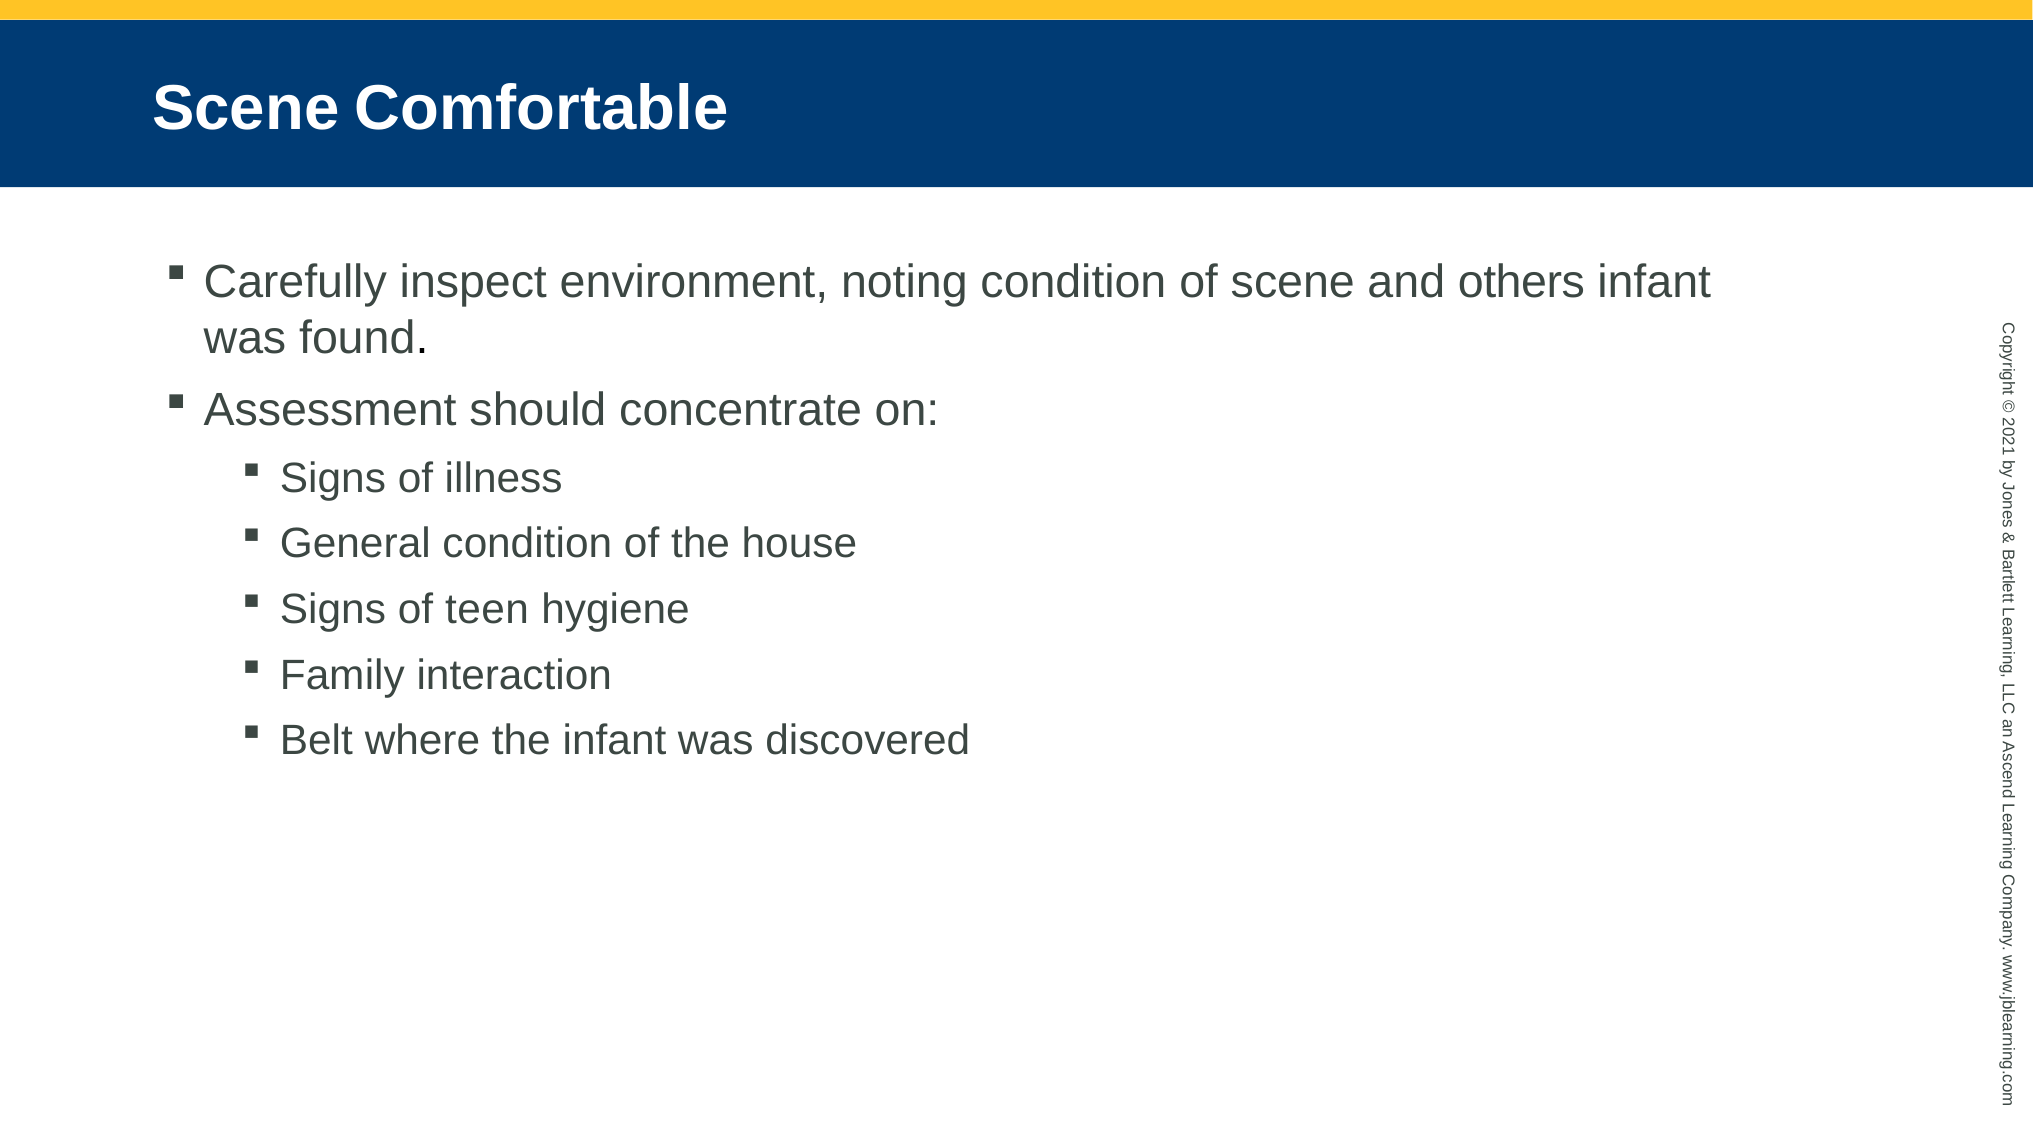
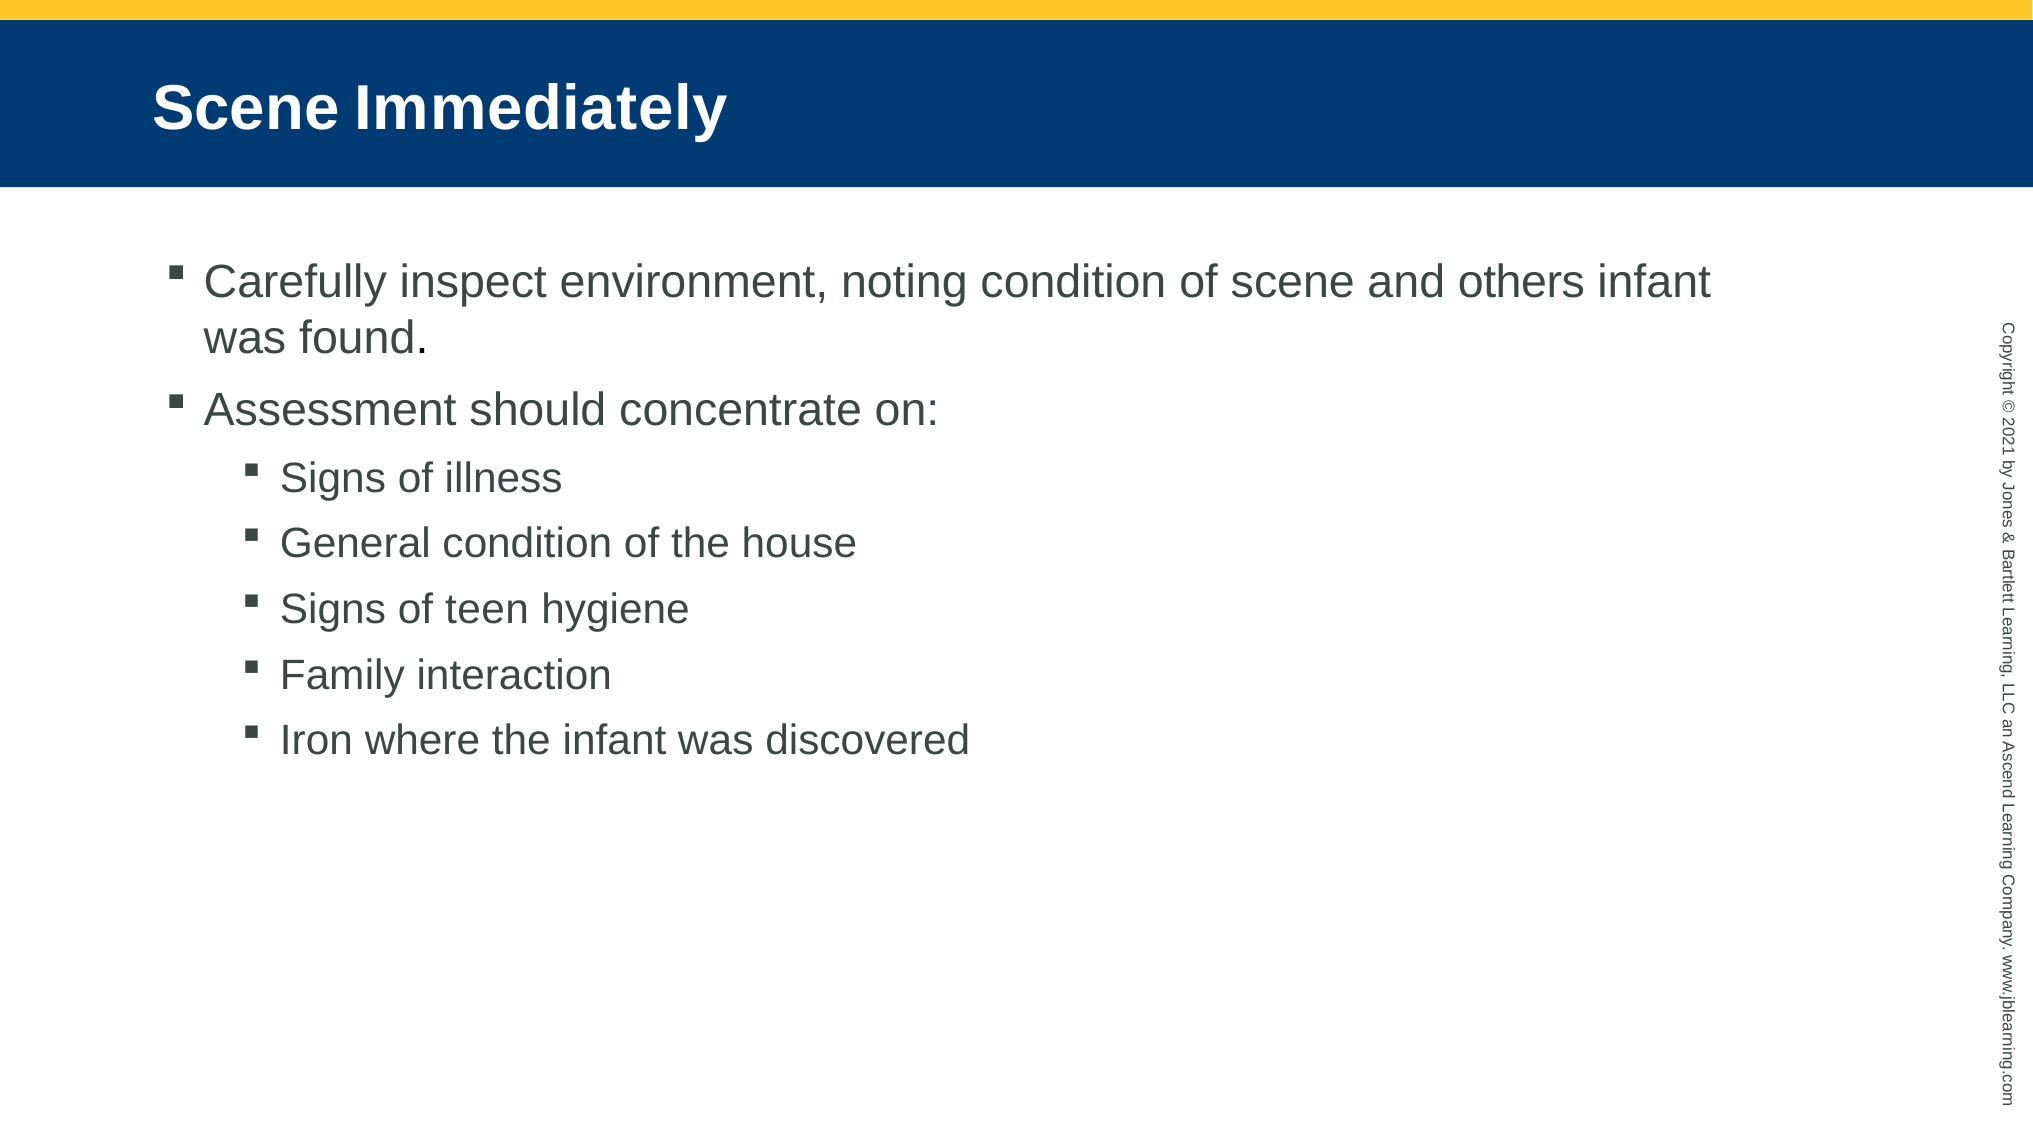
Comfortable: Comfortable -> Immediately
Belt: Belt -> Iron
